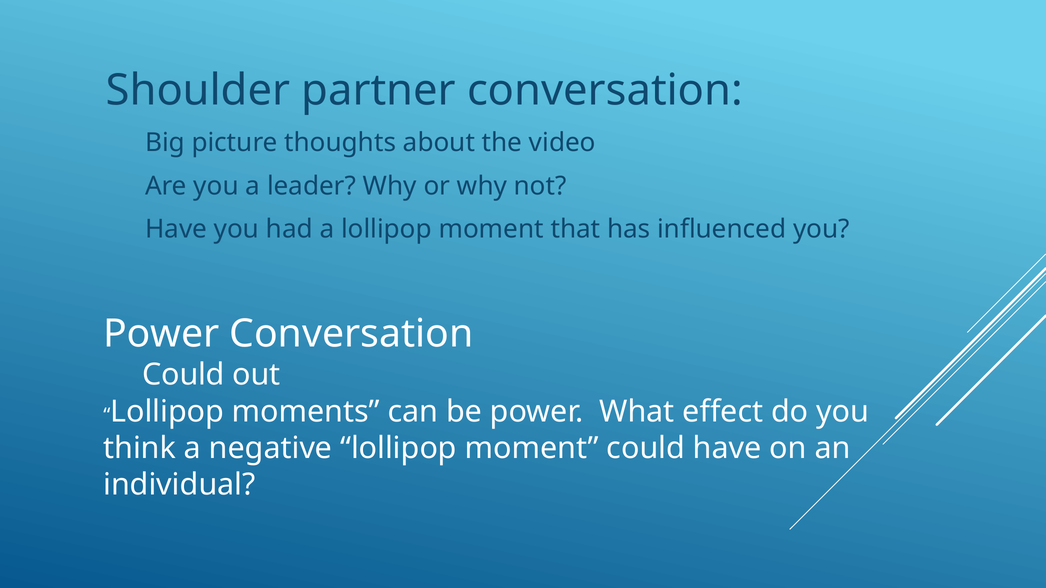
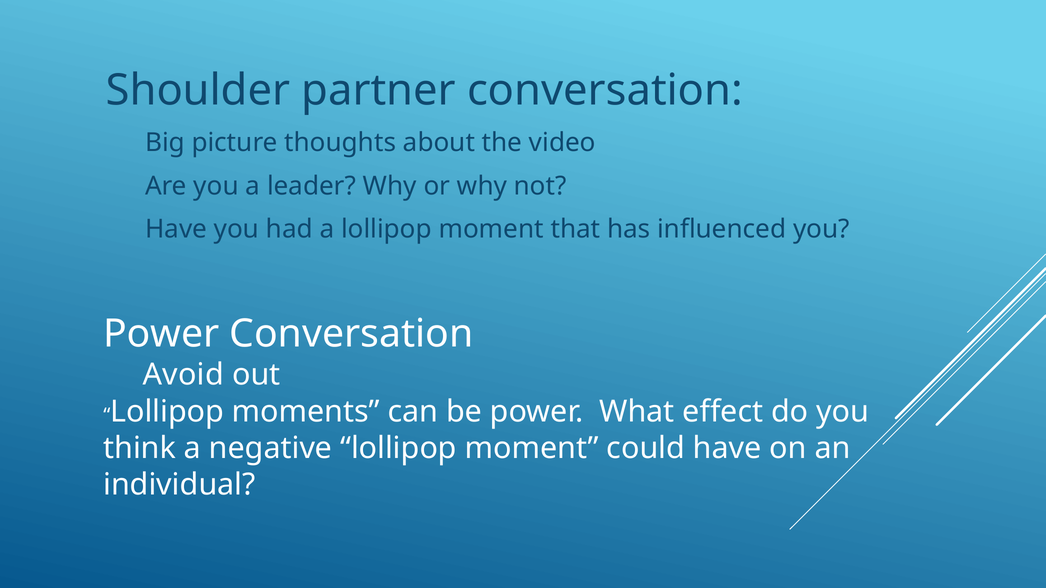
Could at (184, 375): Could -> Avoid
